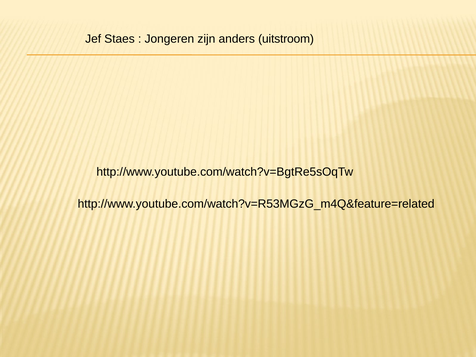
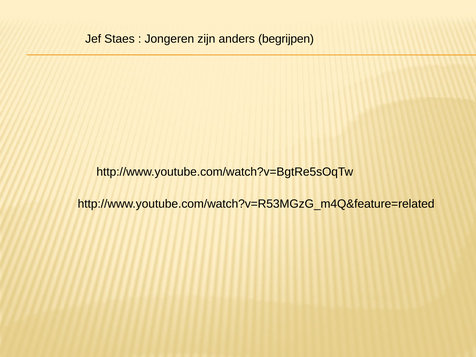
uitstroom: uitstroom -> begrijpen
